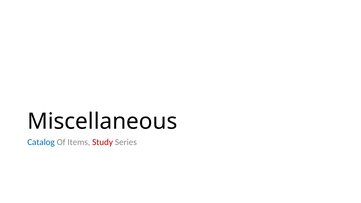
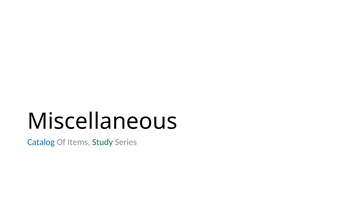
Study colour: red -> green
